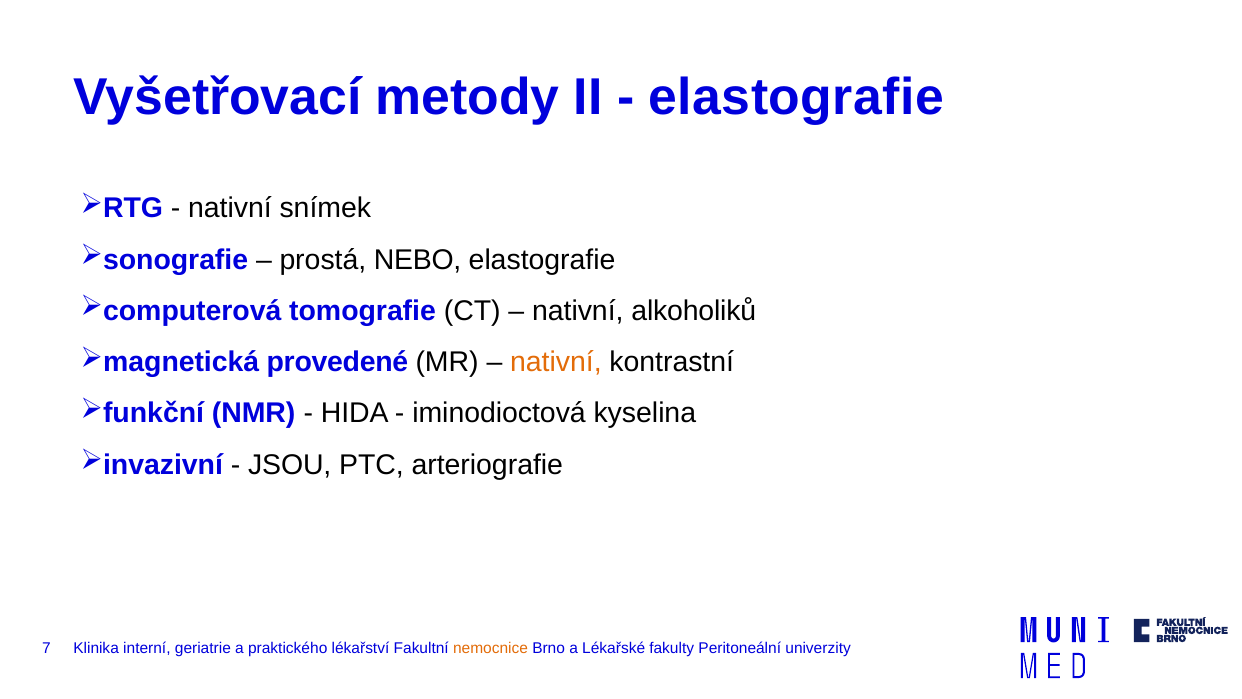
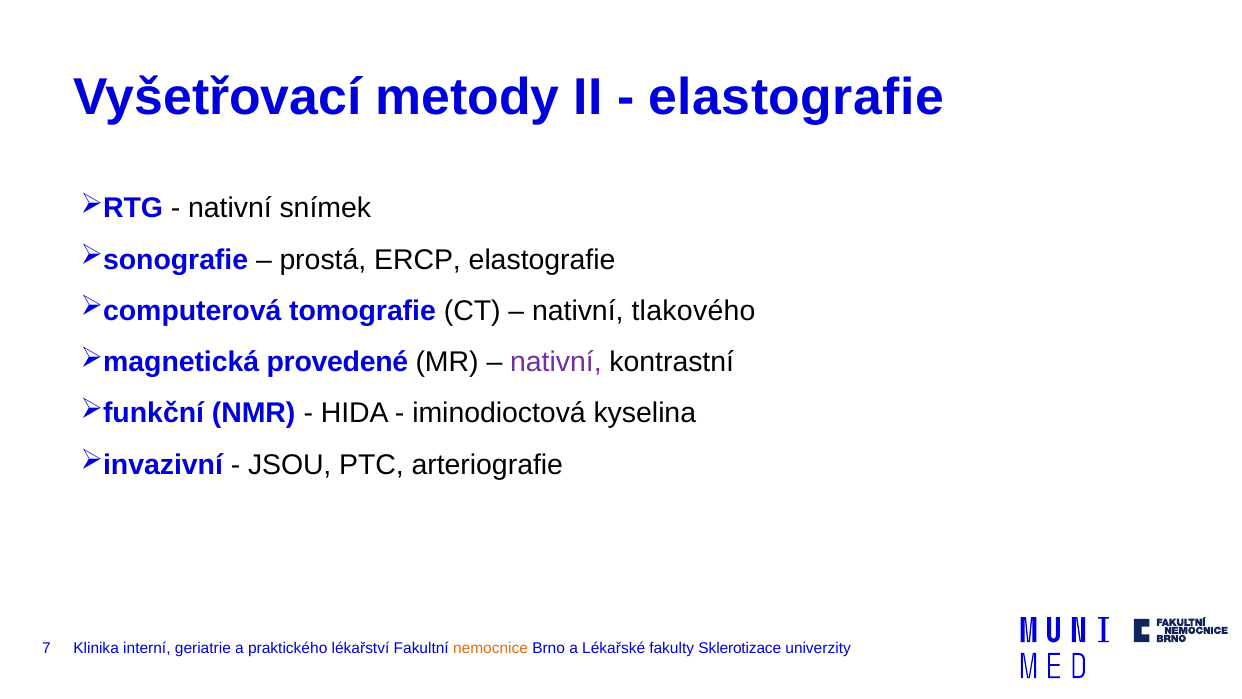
NEBO: NEBO -> ERCP
alkoholiků: alkoholiků -> tlakového
nativní at (556, 362) colour: orange -> purple
Peritoneální: Peritoneální -> Sklerotizace
